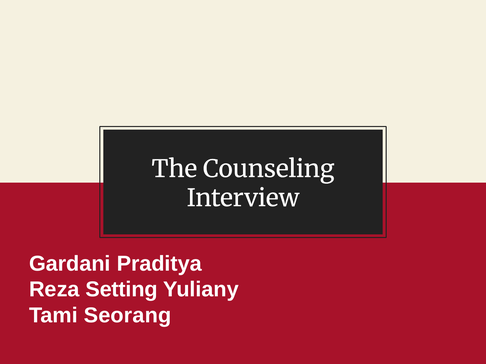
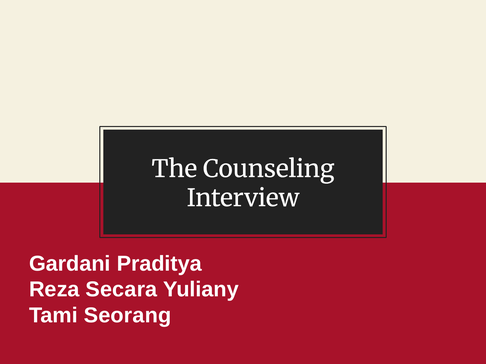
Setting: Setting -> Secara
